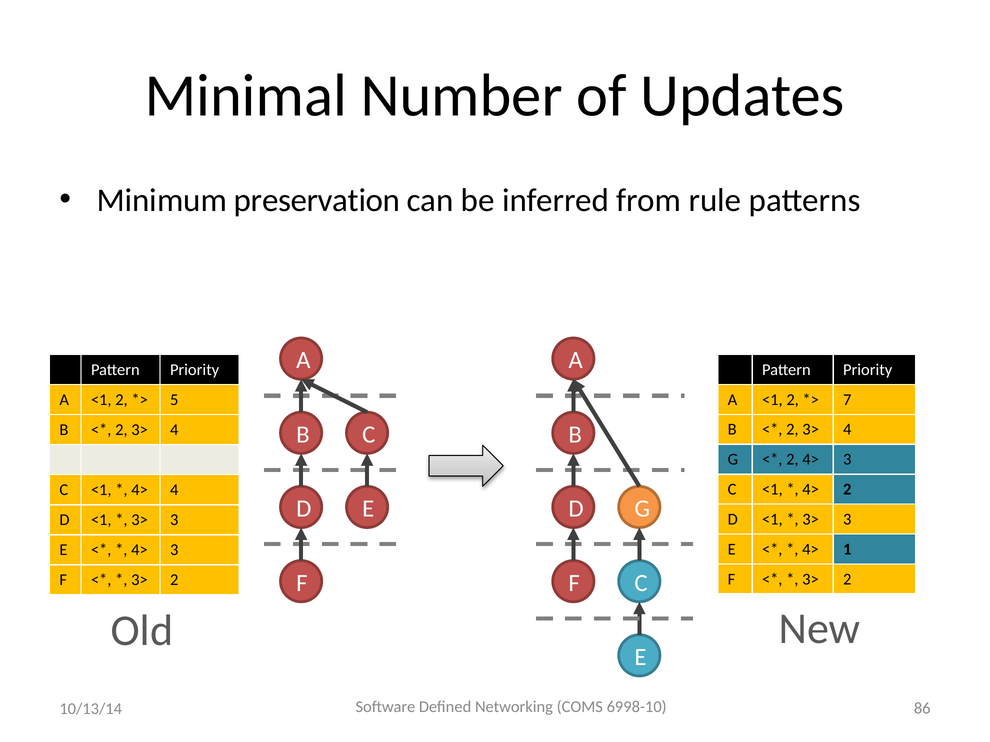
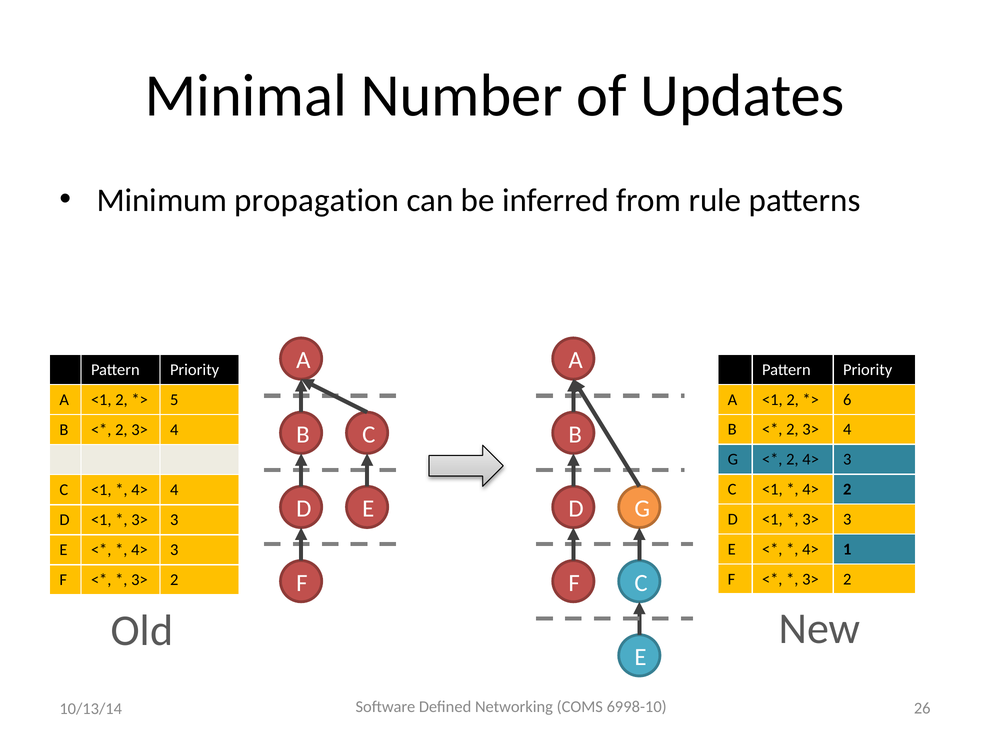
preservation: preservation -> propagation
7: 7 -> 6
86: 86 -> 26
